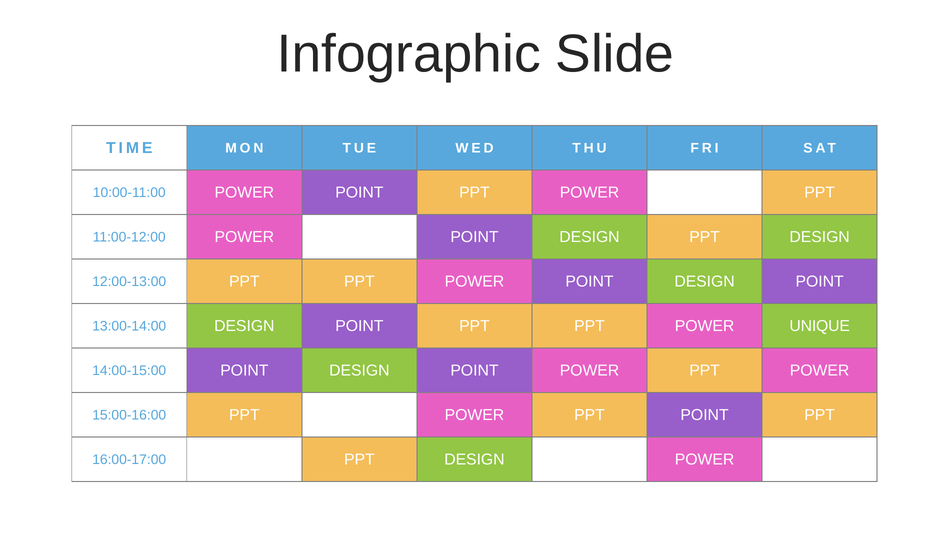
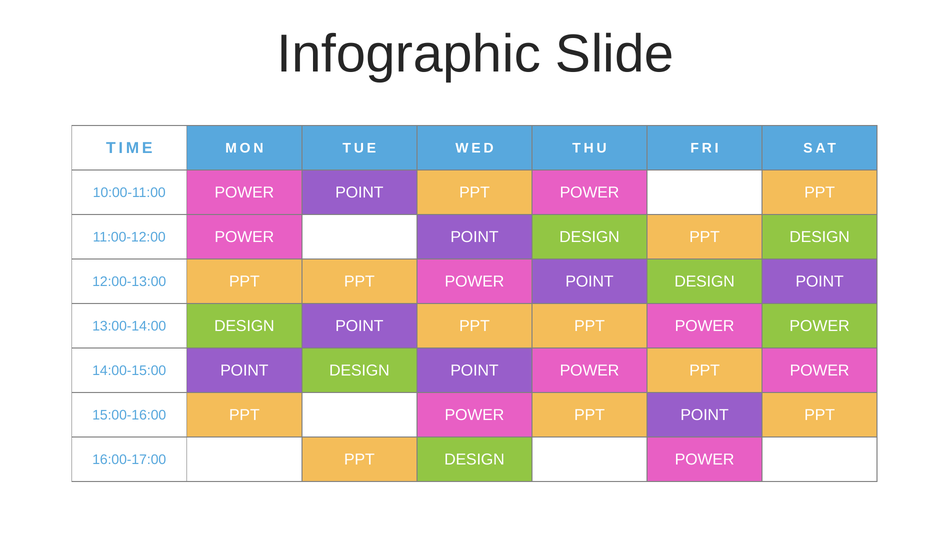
POWER UNIQUE: UNIQUE -> POWER
